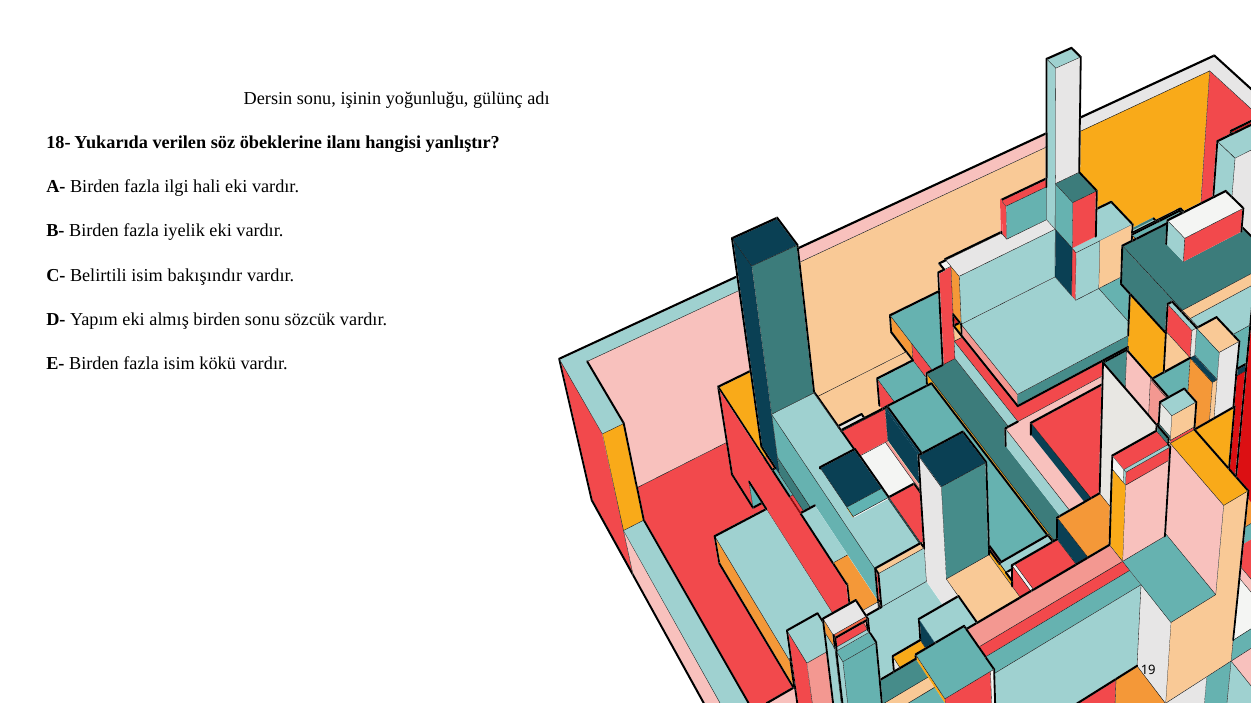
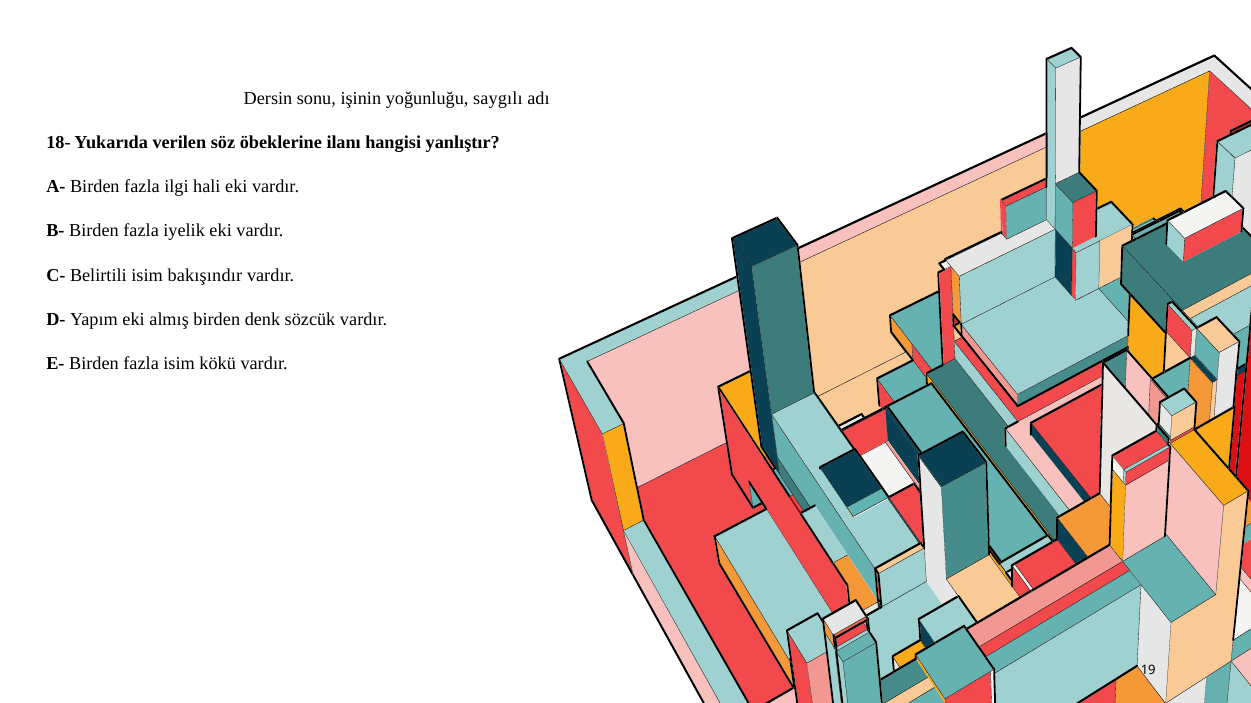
gülünç: gülünç -> saygılı
birden sonu: sonu -> denk
